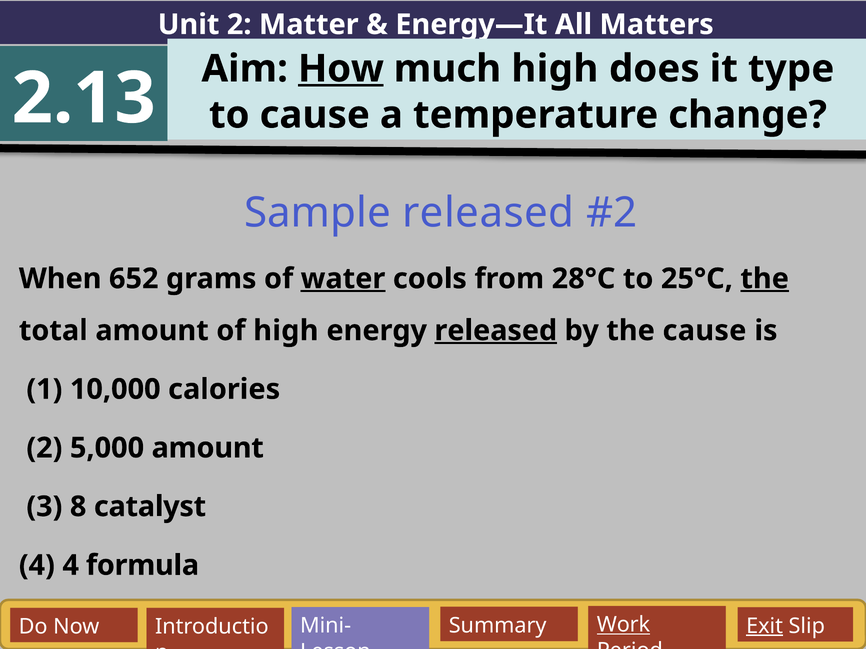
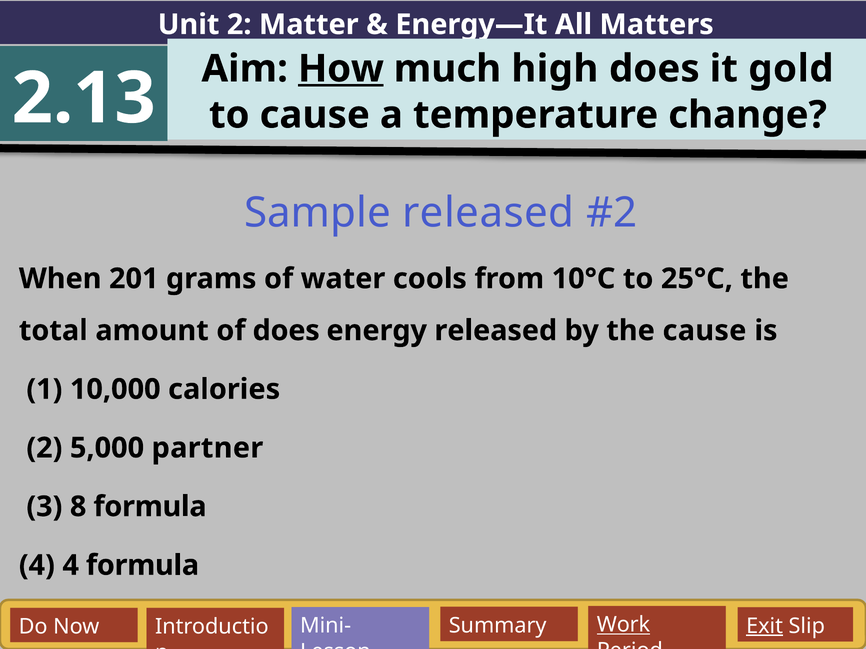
type: type -> gold
652: 652 -> 201
water underline: present -> none
28°C: 28°C -> 10°C
the at (765, 279) underline: present -> none
of high: high -> does
released at (496, 331) underline: present -> none
5,000 amount: amount -> partner
8 catalyst: catalyst -> formula
